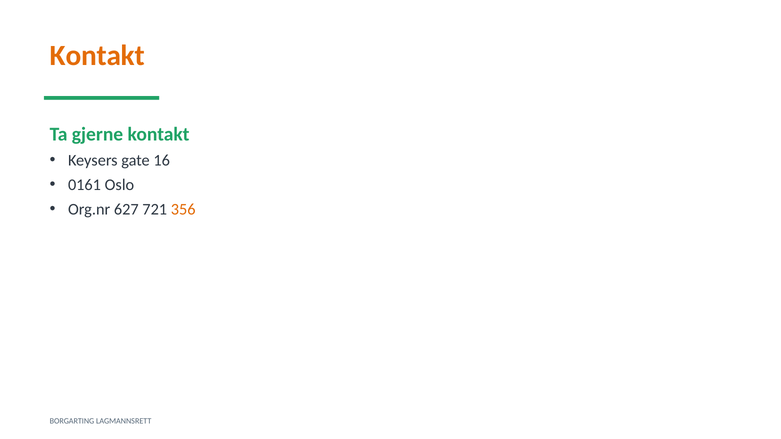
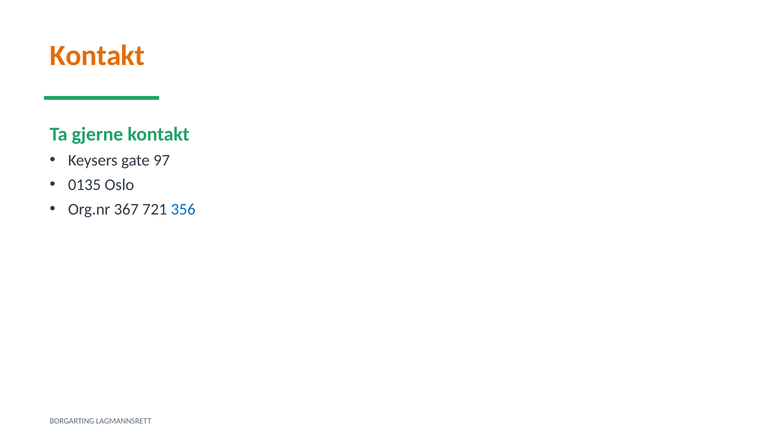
16: 16 -> 97
0161: 0161 -> 0135
627: 627 -> 367
356 colour: orange -> blue
